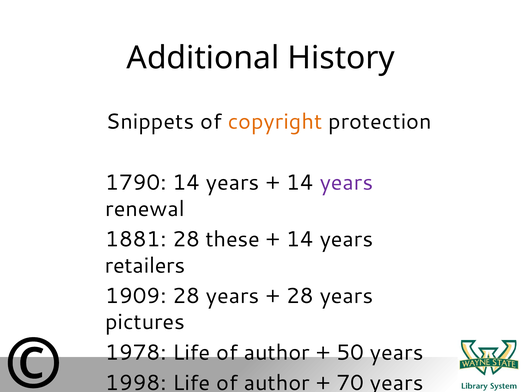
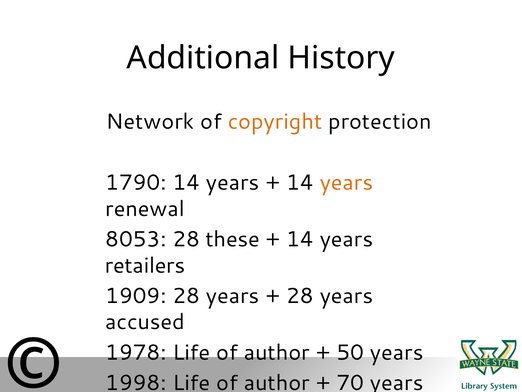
Snippets: Snippets -> Network
years at (346, 182) colour: purple -> orange
1881: 1881 -> 8053
pictures: pictures -> accused
